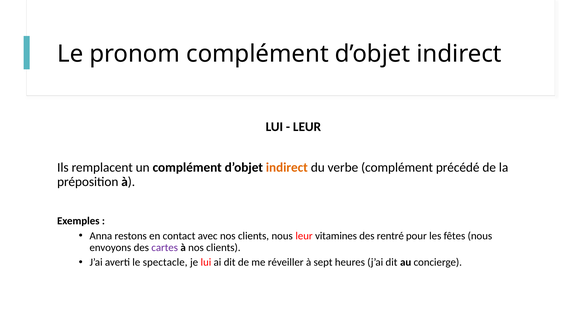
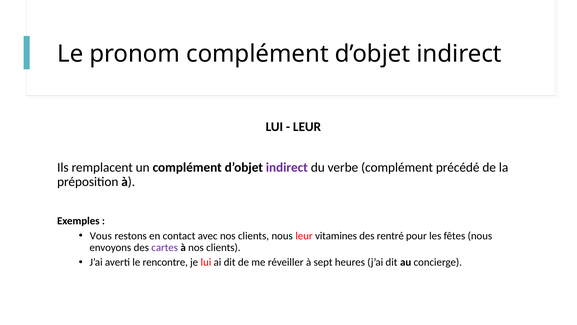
indirect at (287, 167) colour: orange -> purple
Anna: Anna -> Vous
spectacle: spectacle -> rencontre
